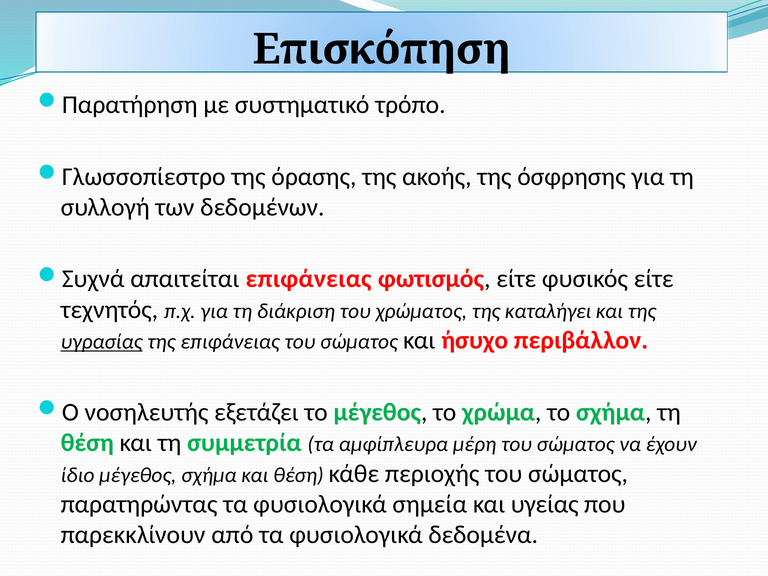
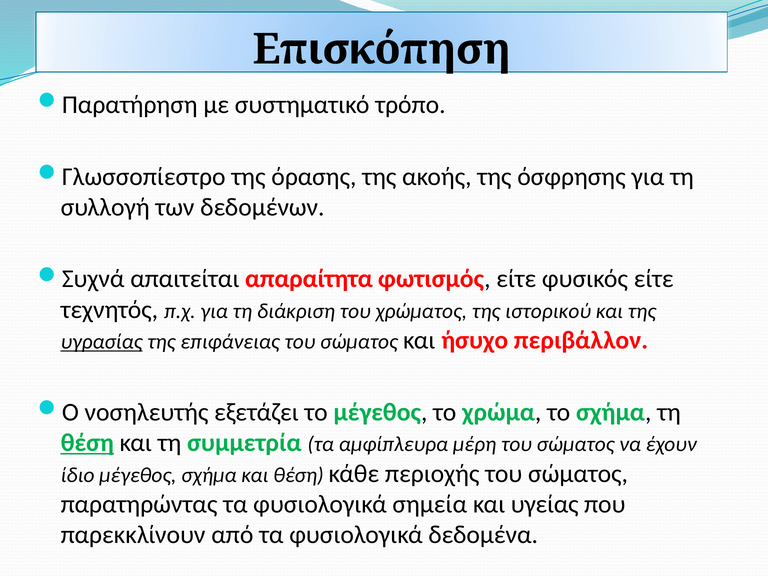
απαιτείται επιφάνειας: επιφάνειας -> απαραίτητα
καταλήγει: καταλήγει -> ιστορικού
θέση at (87, 443) underline: none -> present
